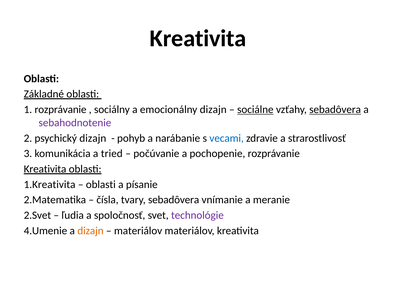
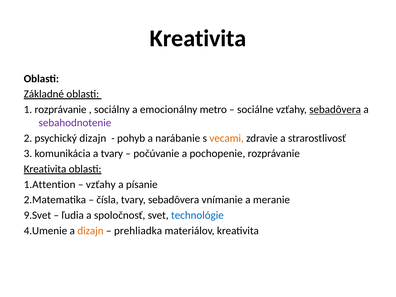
emocionálny dizajn: dizajn -> metro
sociálne underline: present -> none
vecami colour: blue -> orange
a tried: tried -> tvary
1.Kreativita: 1.Kreativita -> 1.Attention
oblasti at (101, 184): oblasti -> vzťahy
2.Svet: 2.Svet -> 9.Svet
technológie colour: purple -> blue
materiálov at (138, 231): materiálov -> prehliadka
